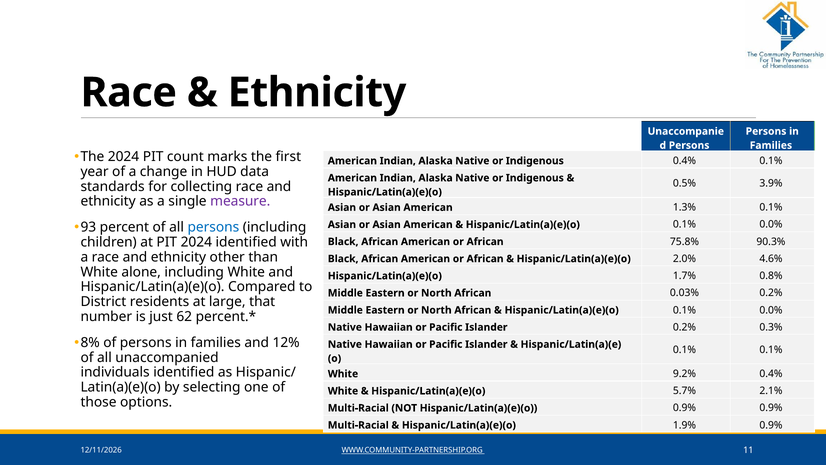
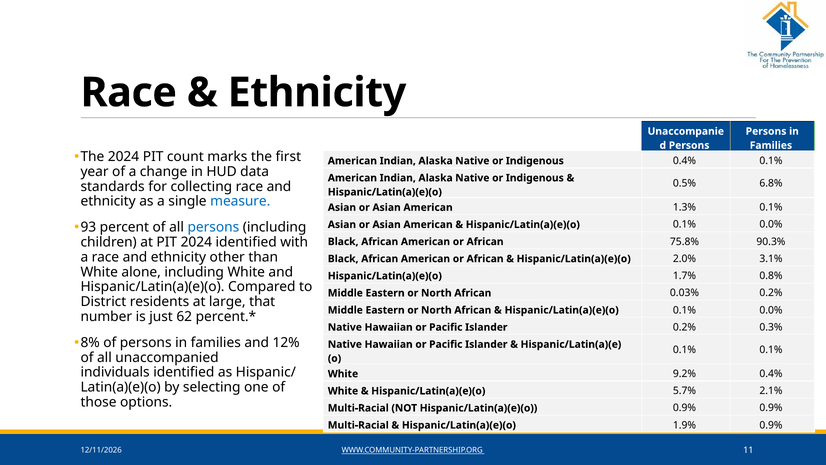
3.9%: 3.9% -> 6.8%
measure colour: purple -> blue
4.6%: 4.6% -> 3.1%
